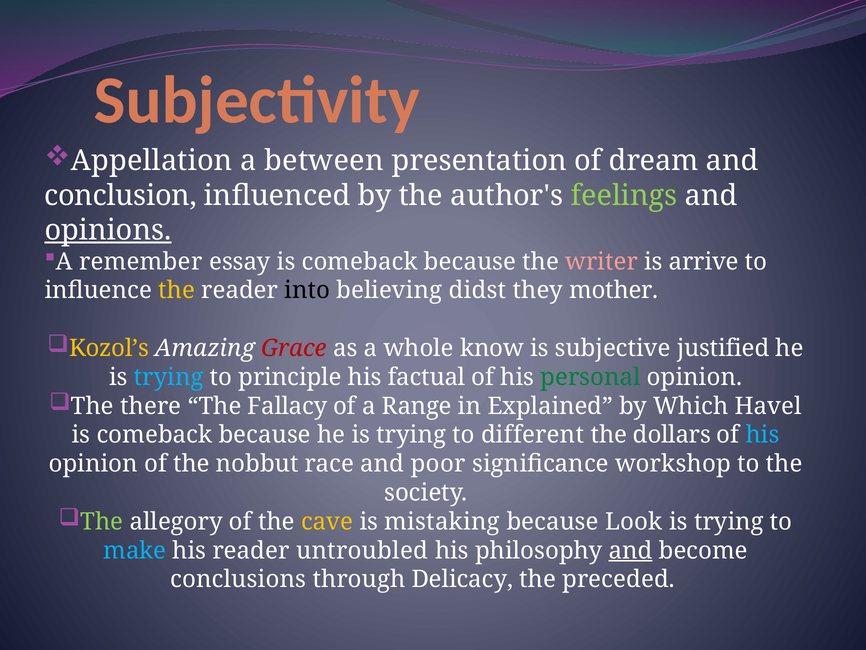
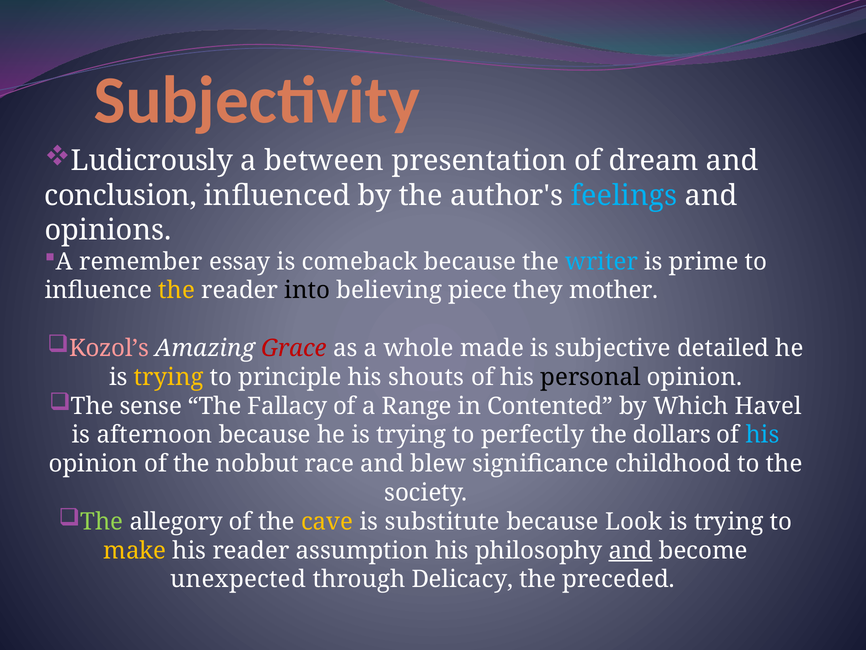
Appellation: Appellation -> Ludicrously
feelings colour: light green -> light blue
opinions underline: present -> none
writer colour: pink -> light blue
arrive: arrive -> prime
didst: didst -> piece
Kozol’s colour: yellow -> pink
know: know -> made
justified: justified -> detailed
trying at (169, 377) colour: light blue -> yellow
factual: factual -> shouts
personal colour: green -> black
there: there -> sense
Explained: Explained -> Contented
comeback at (154, 435): comeback -> afternoon
different: different -> perfectly
poor: poor -> blew
workshop: workshop -> childhood
mistaking: mistaking -> substitute
make colour: light blue -> yellow
untroubled: untroubled -> assumption
conclusions: conclusions -> unexpected
